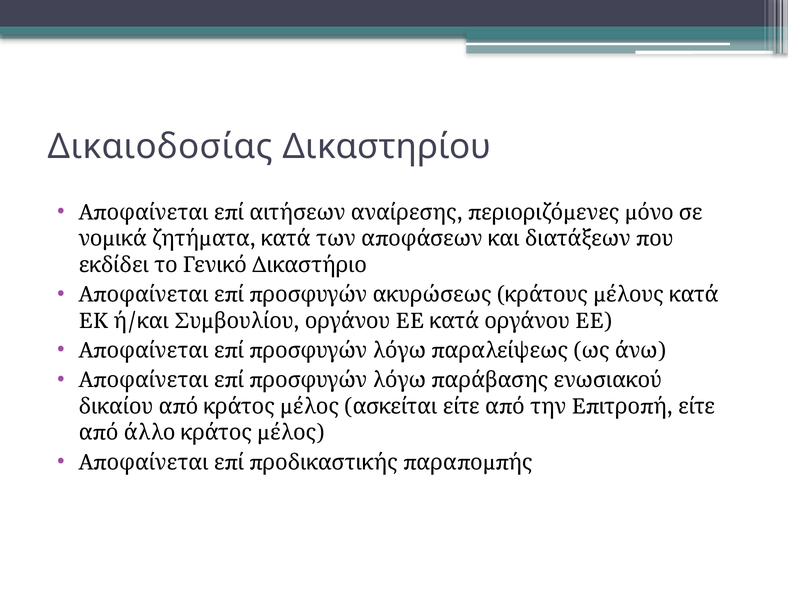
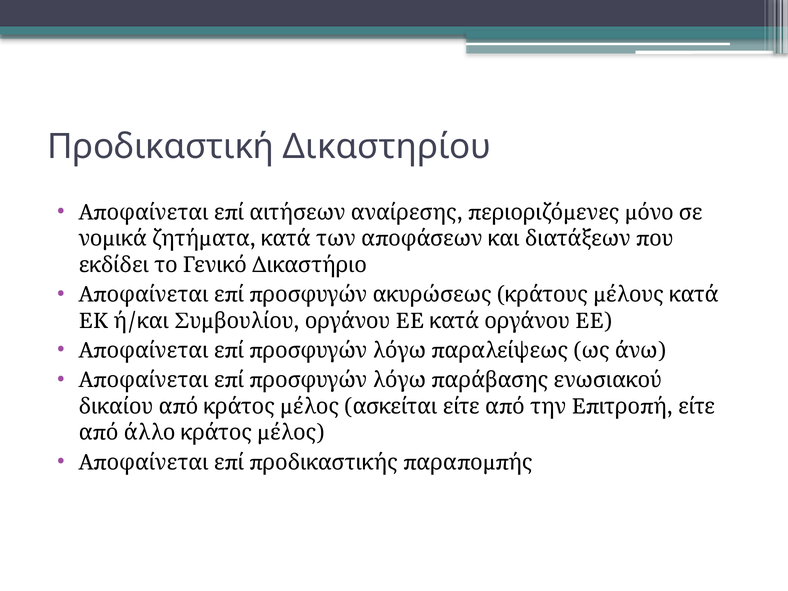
Δικαιοδοσίας: Δικαιοδοσίας -> Προδικαστική
